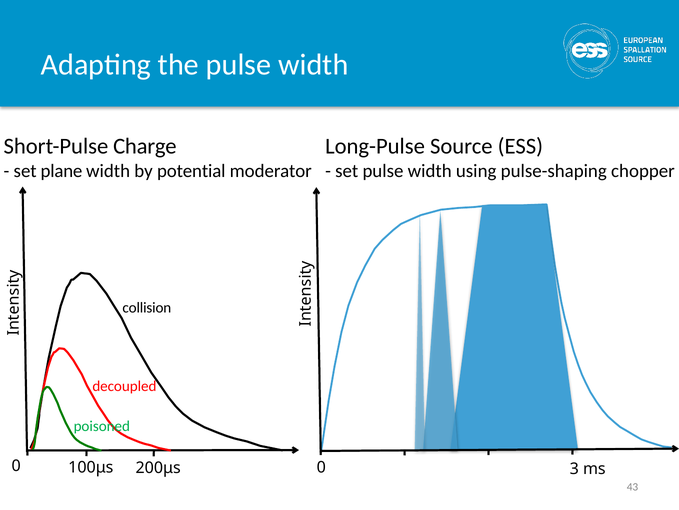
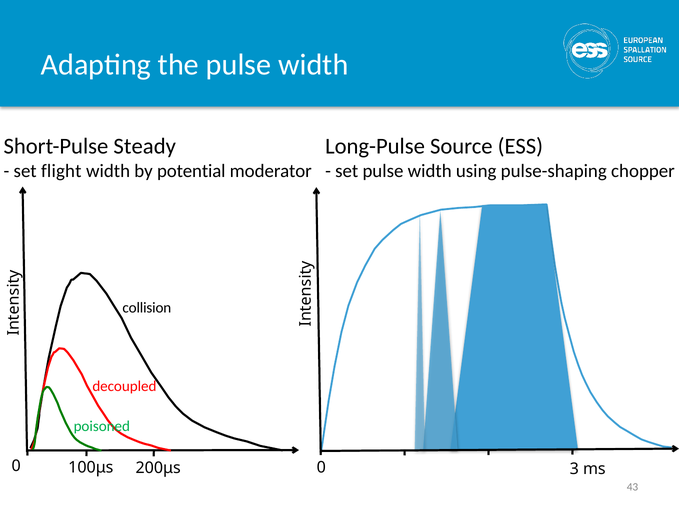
Charge: Charge -> Steady
plane: plane -> flight
